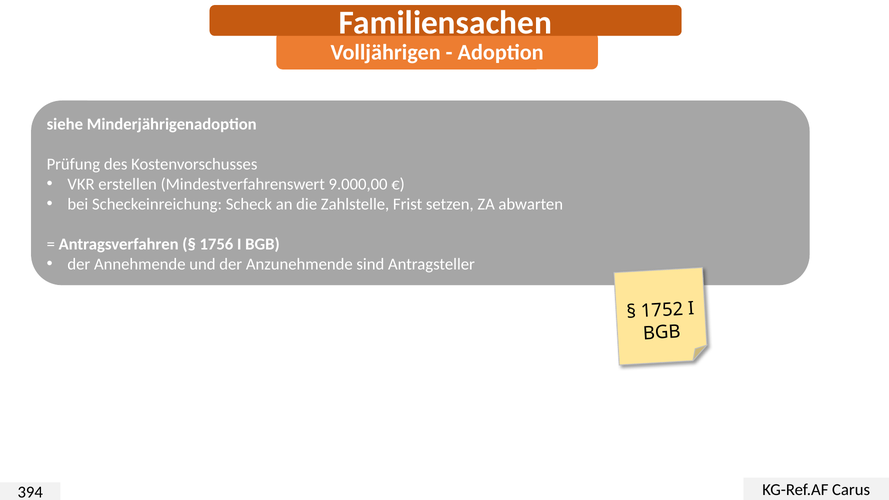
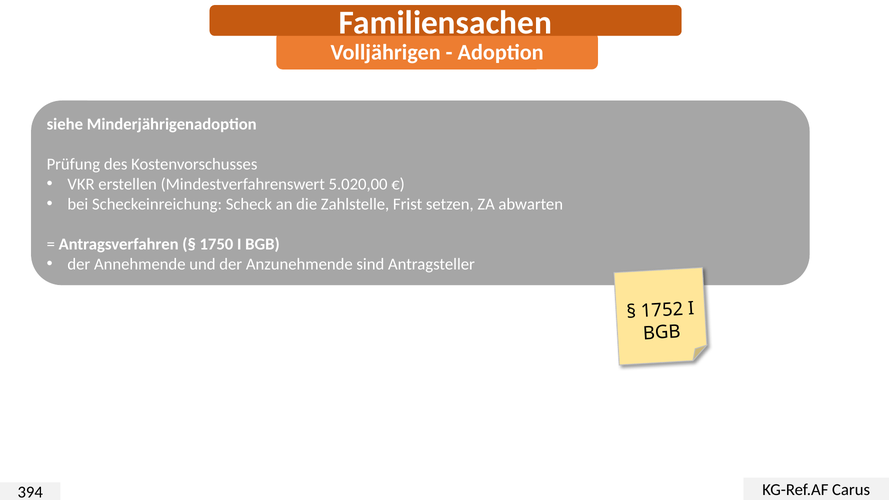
9.000,00: 9.000,00 -> 5.020,00
1756: 1756 -> 1750
